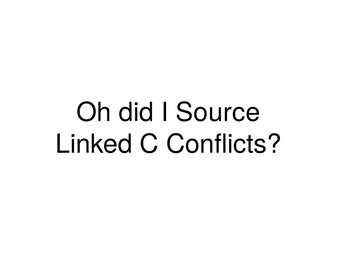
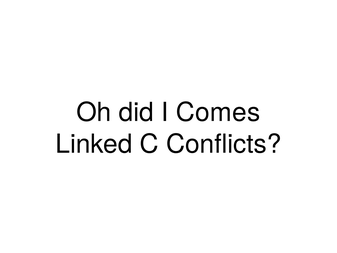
Source: Source -> Comes
